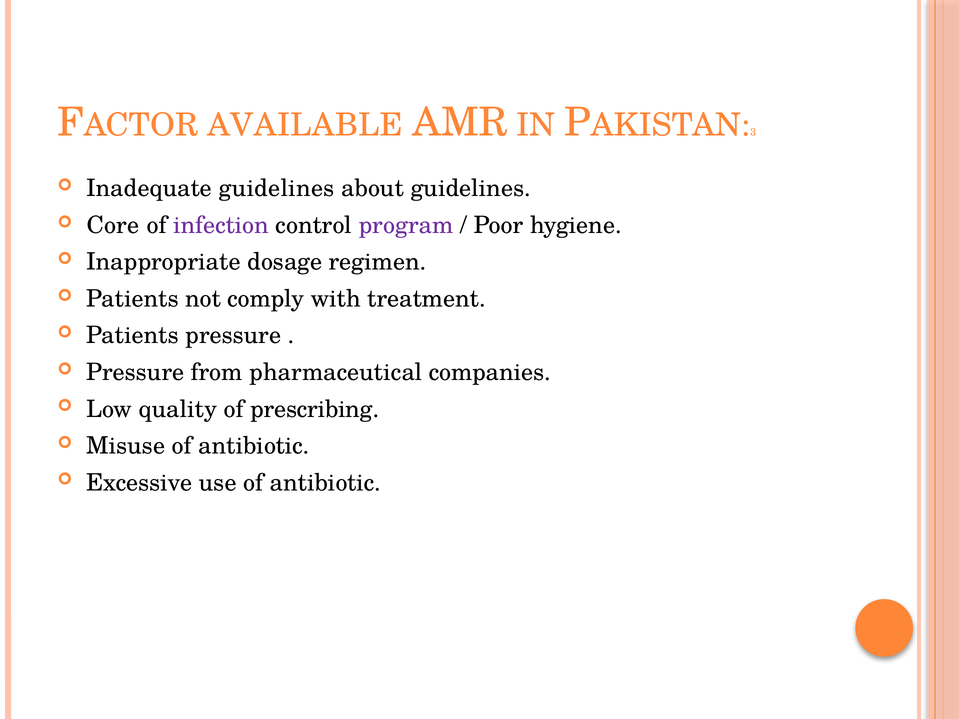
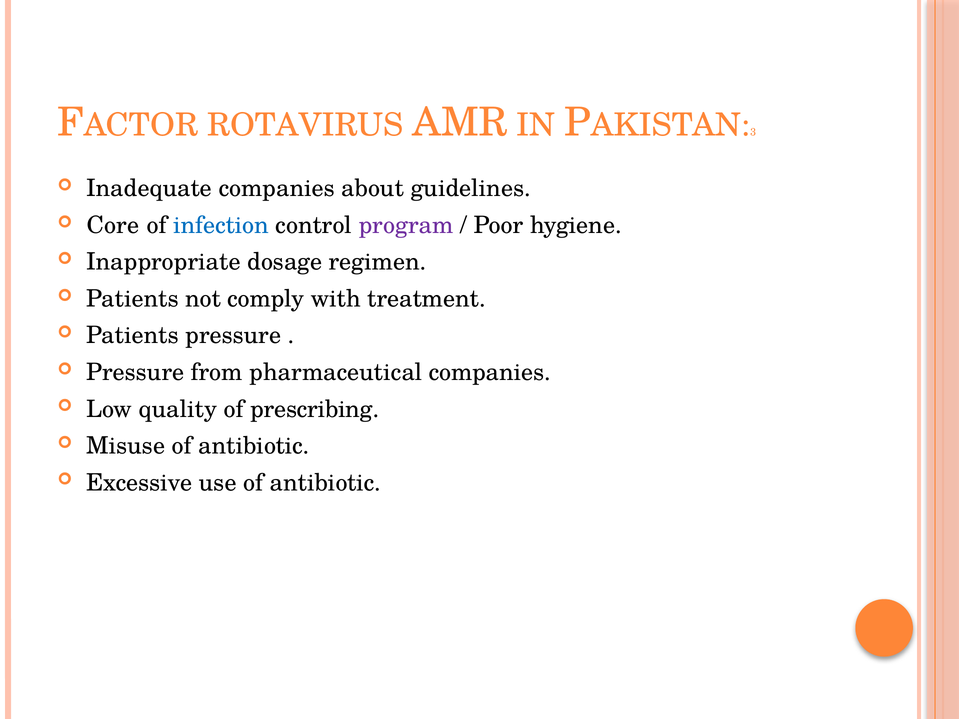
AVAILABLE: AVAILABLE -> ROTAVIRUS
Inadequate guidelines: guidelines -> companies
infection colour: purple -> blue
